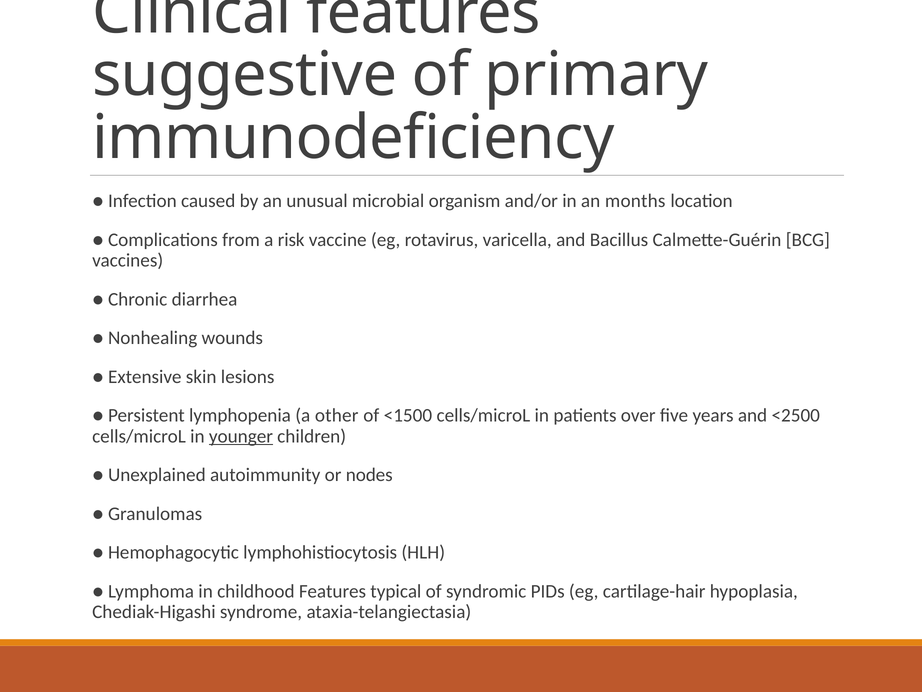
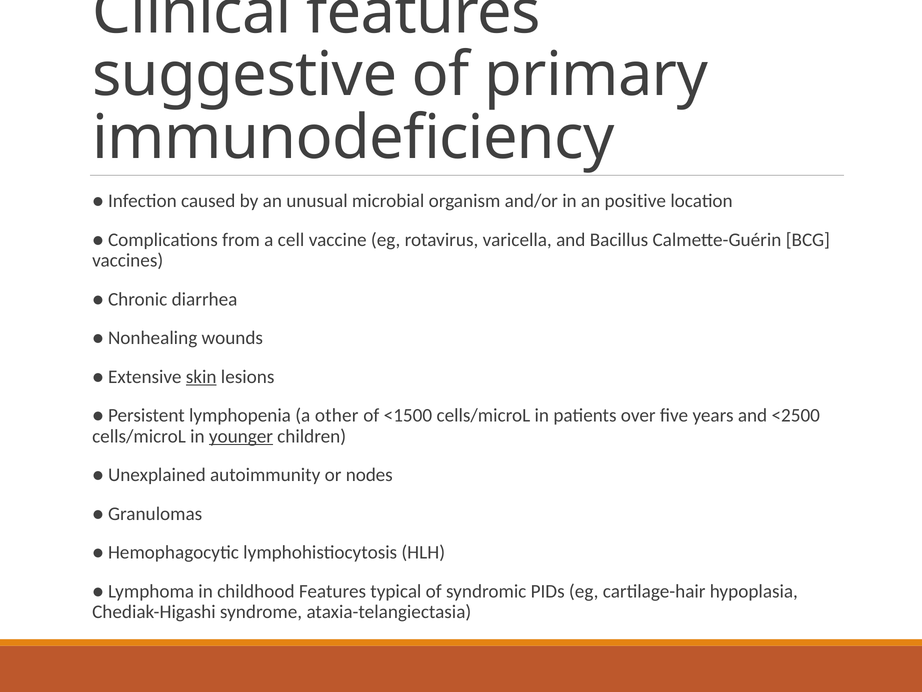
months: months -> positive
risk: risk -> cell
skin underline: none -> present
